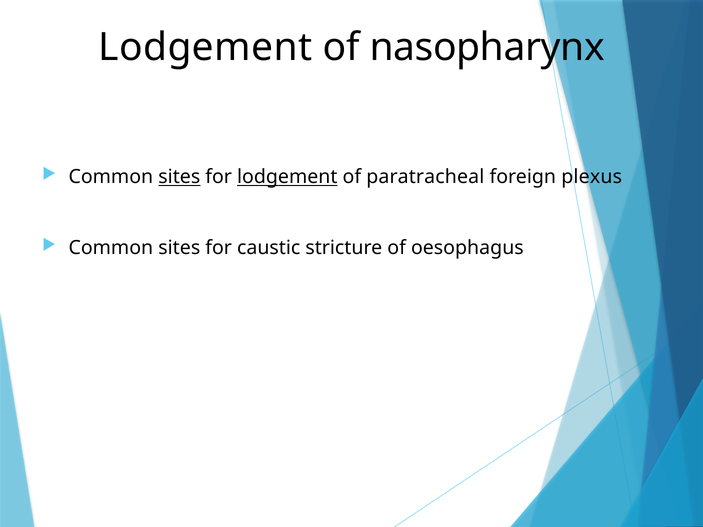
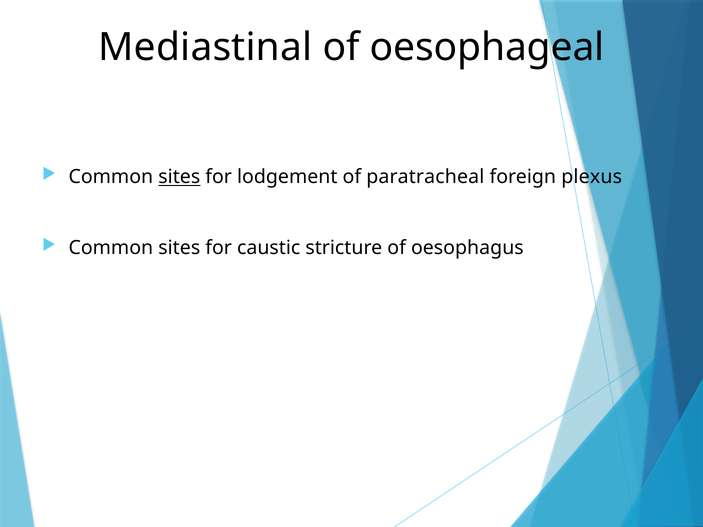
Lodgement at (205, 47): Lodgement -> Mediastinal
nasopharynx: nasopharynx -> oesophageal
lodgement at (287, 177) underline: present -> none
